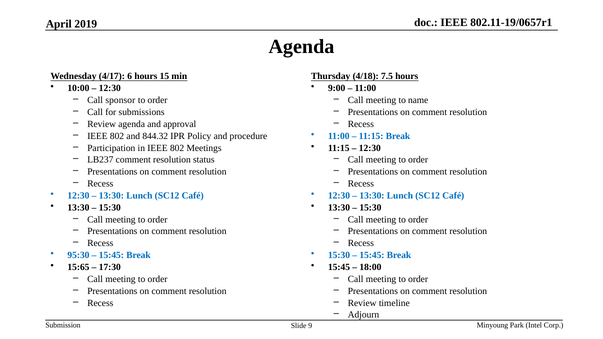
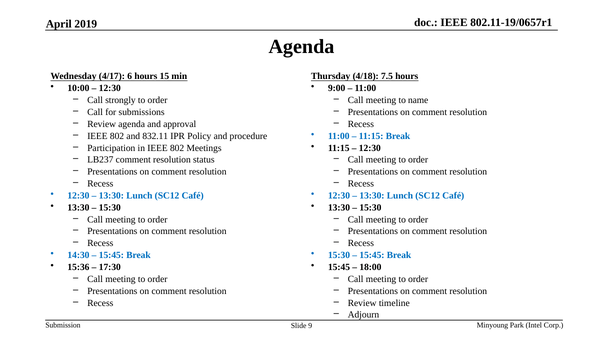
sponsor: sponsor -> strongly
844.32: 844.32 -> 832.11
95:30: 95:30 -> 14:30
15:65: 15:65 -> 15:36
